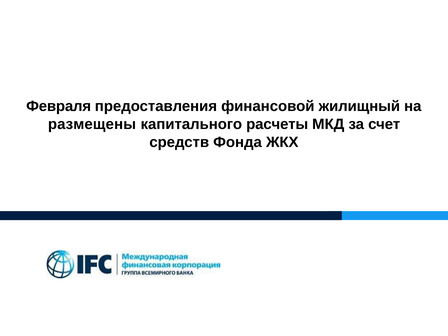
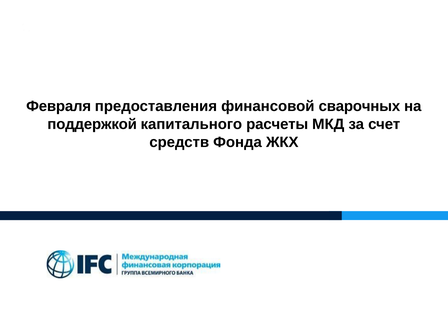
жилищный: жилищный -> сварочных
размещены: размещены -> поддержкой
